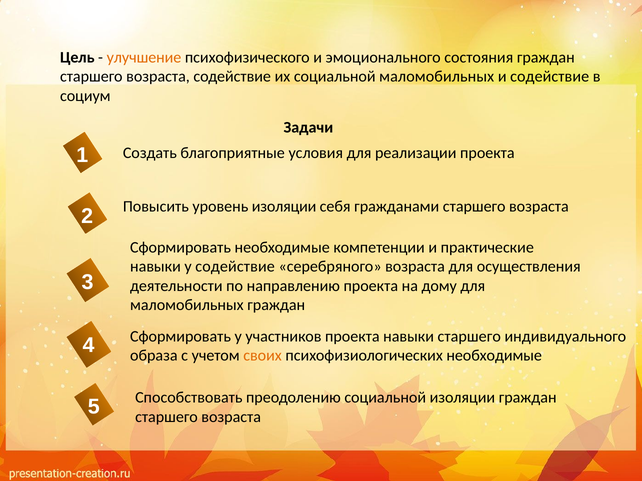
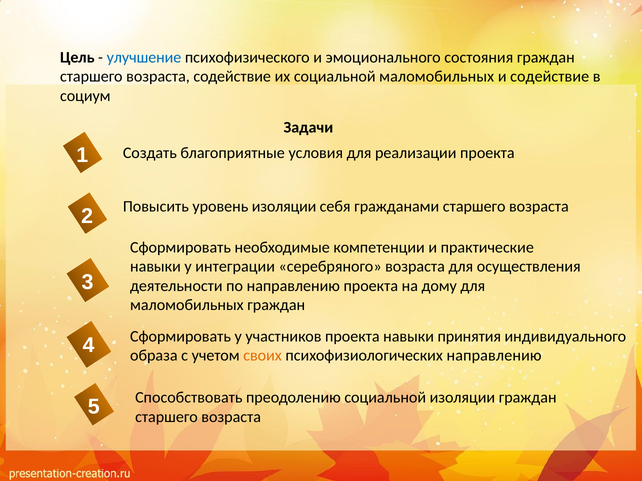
улучшение colour: orange -> blue
у содействие: содействие -> интеграции
навыки старшего: старшего -> принятия
психофизиологических необходимые: необходимые -> направлению
